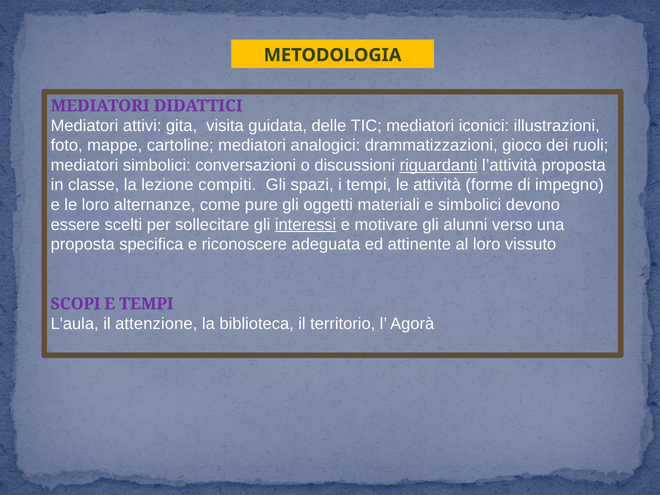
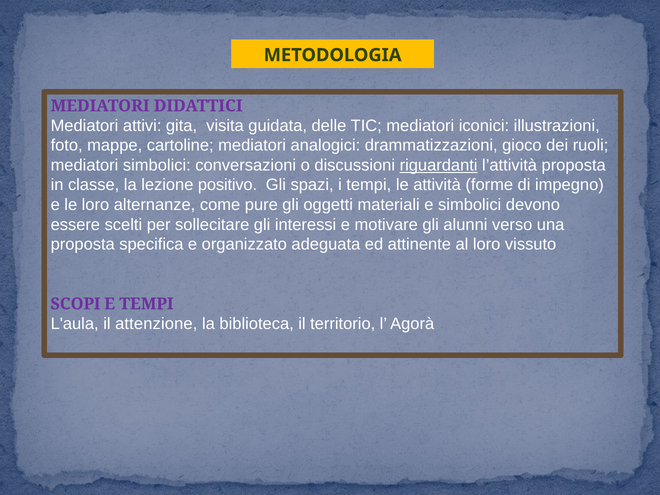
compiti: compiti -> positivo
interessi underline: present -> none
riconoscere: riconoscere -> organizzato
